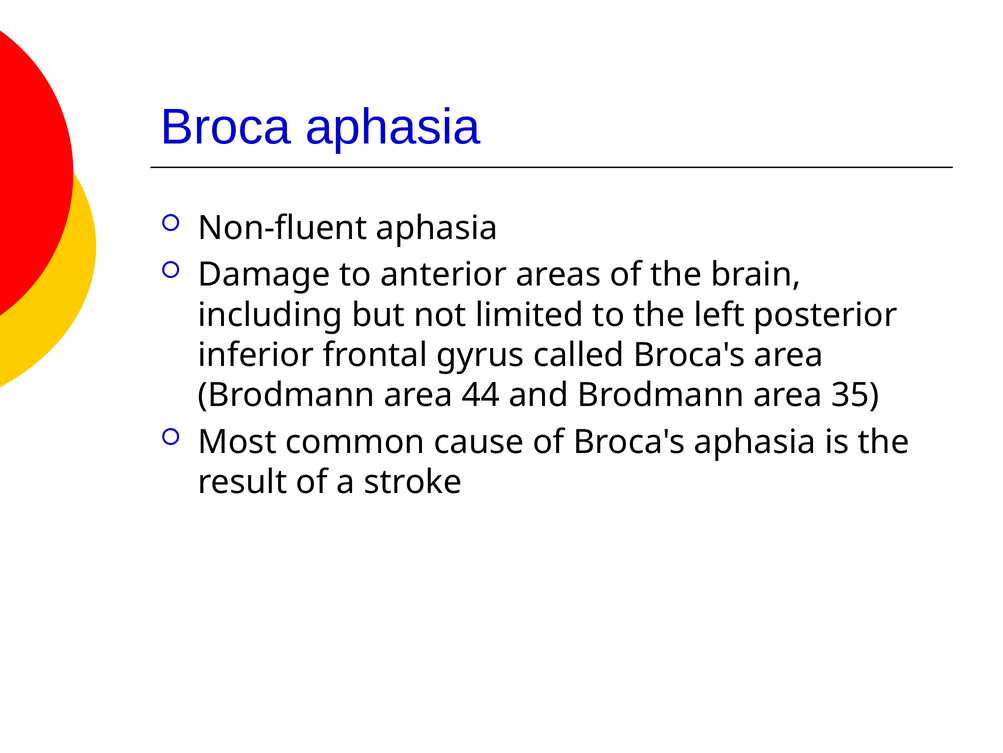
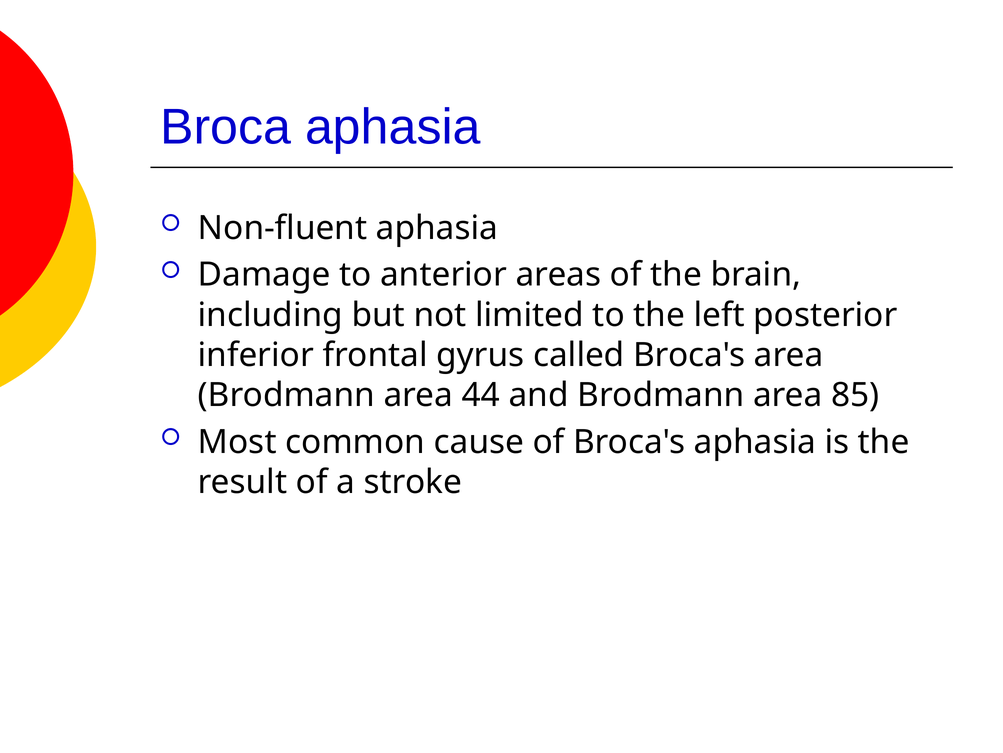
35: 35 -> 85
